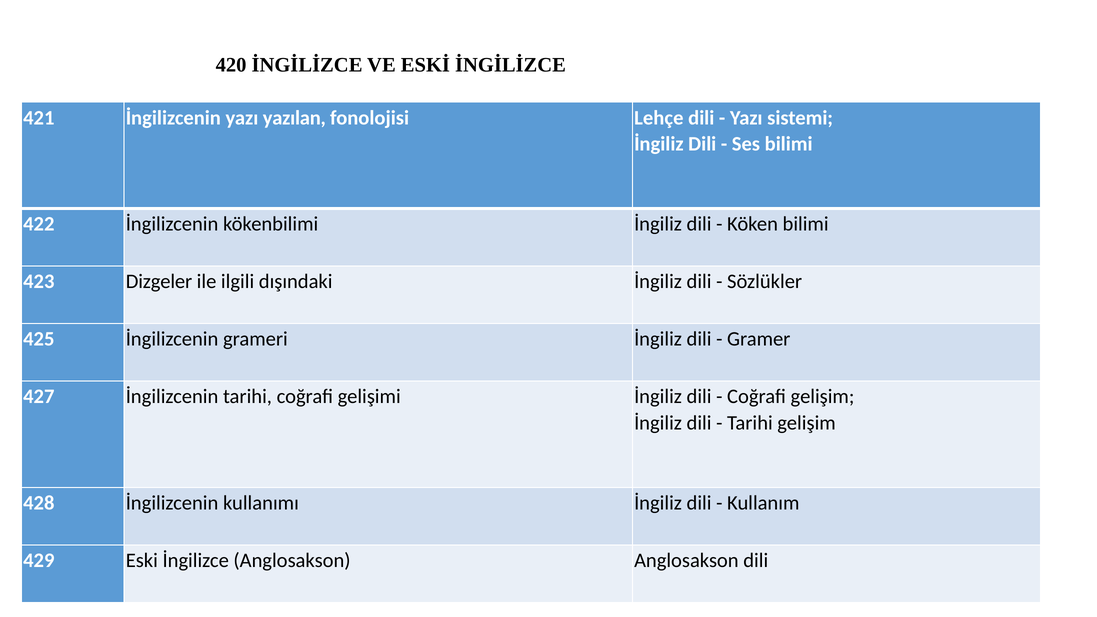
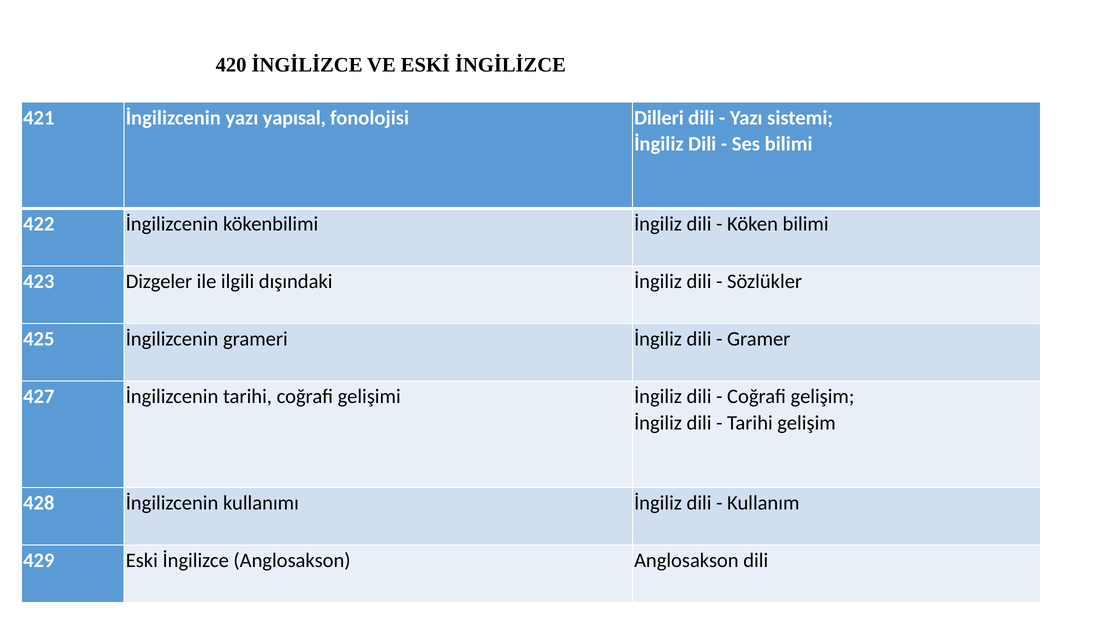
yazılan: yazılan -> yapısal
Lehçe: Lehçe -> Dilleri
